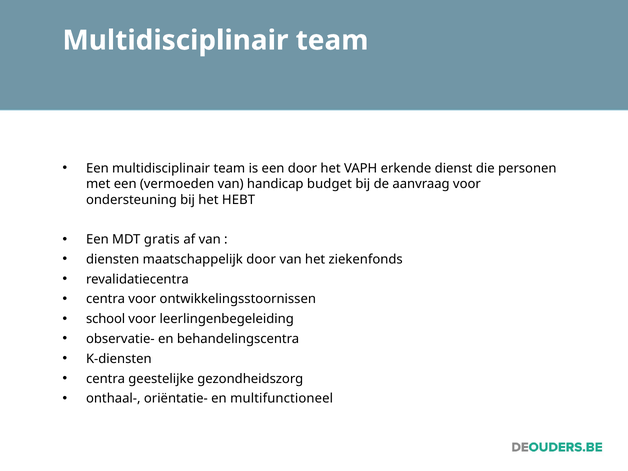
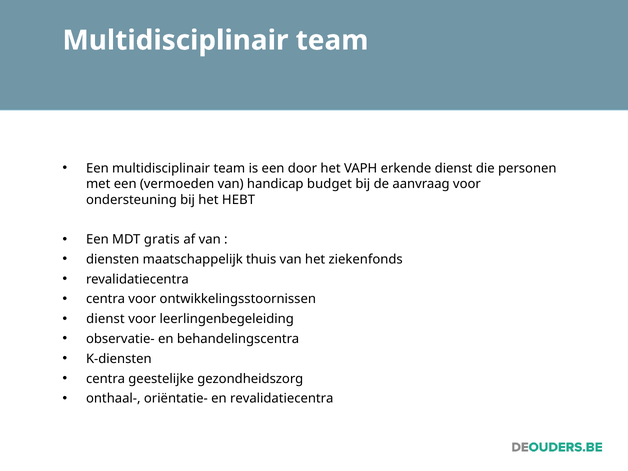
maatschappelijk door: door -> thuis
school at (106, 319): school -> dienst
en multifunctioneel: multifunctioneel -> revalidatiecentra
